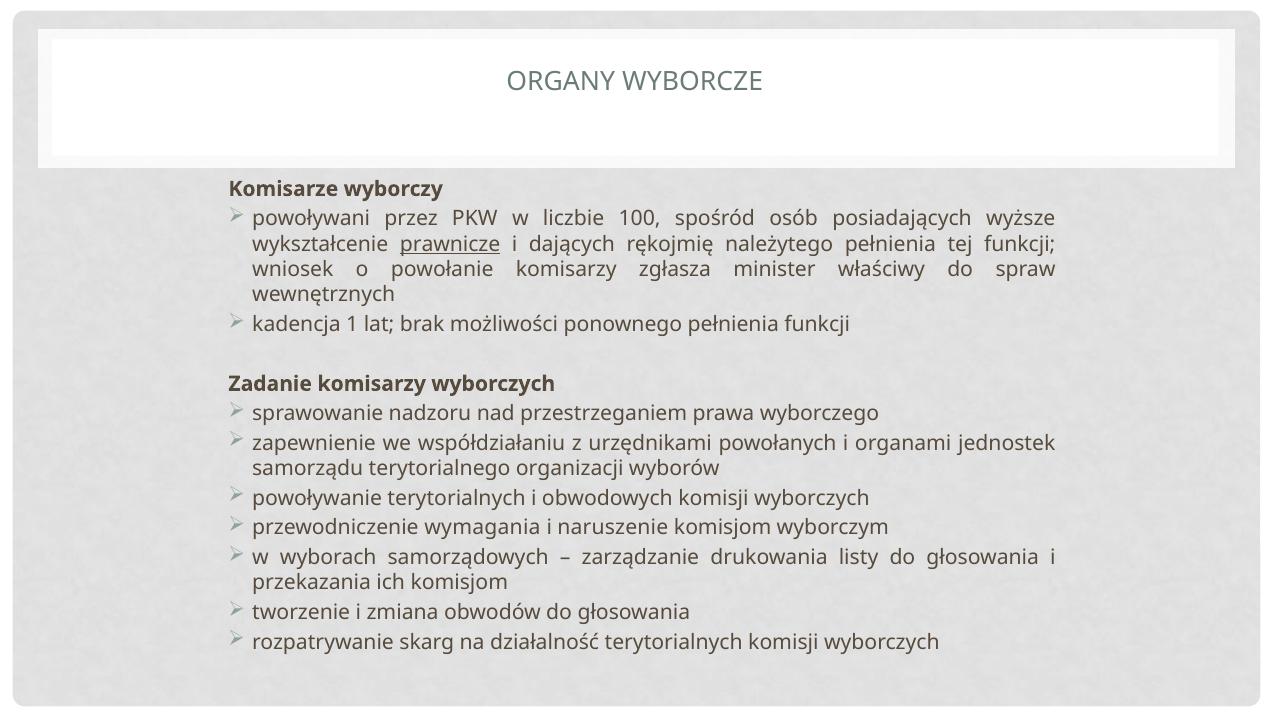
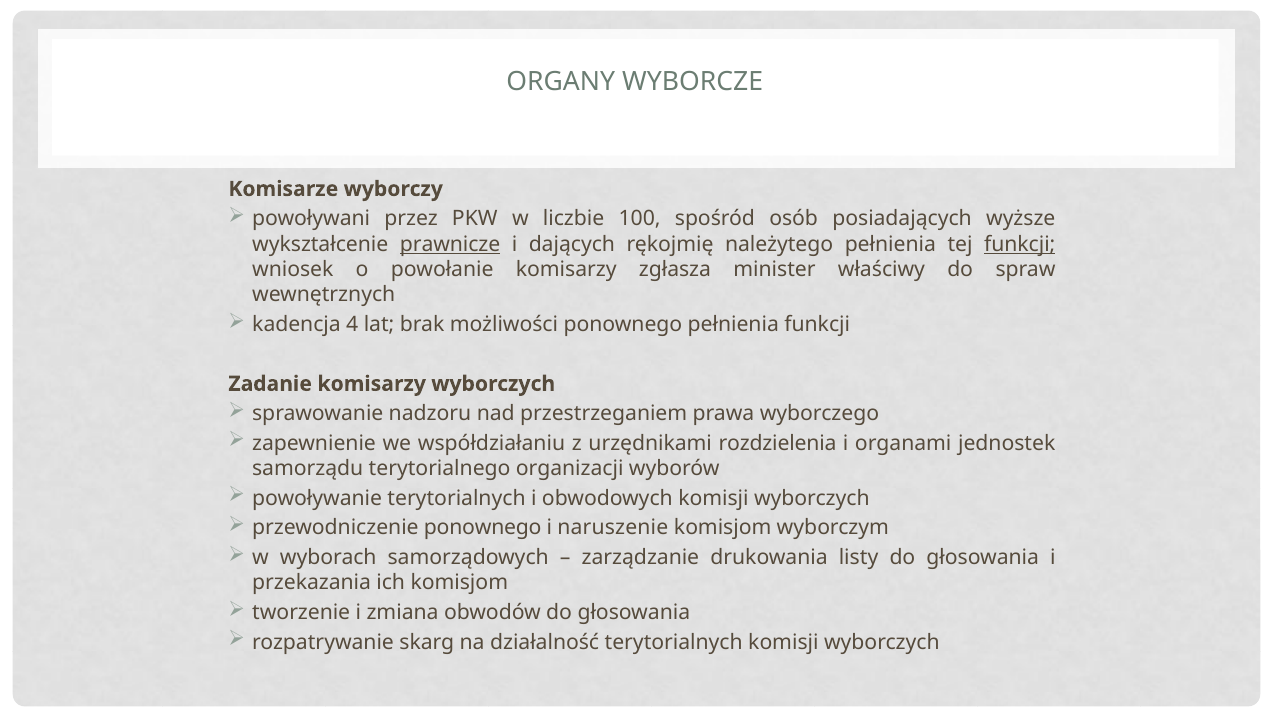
funkcji at (1020, 244) underline: none -> present
1: 1 -> 4
powołanych: powołanych -> rozdzielenia
przewodniczenie wymagania: wymagania -> ponownego
